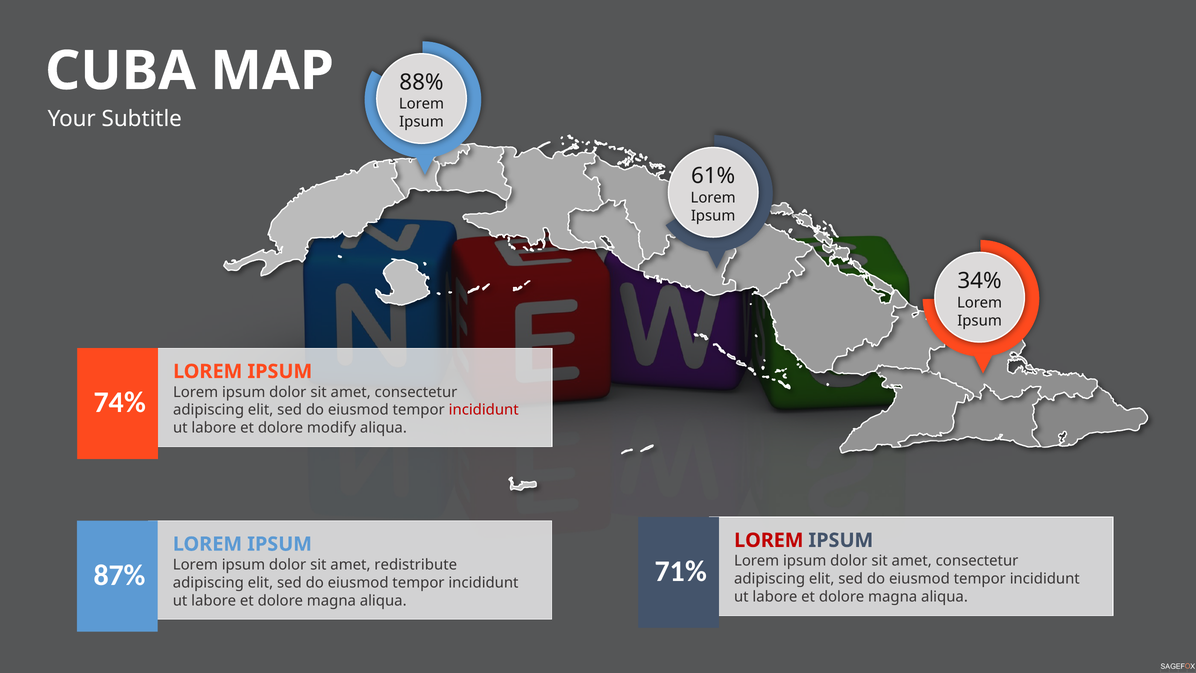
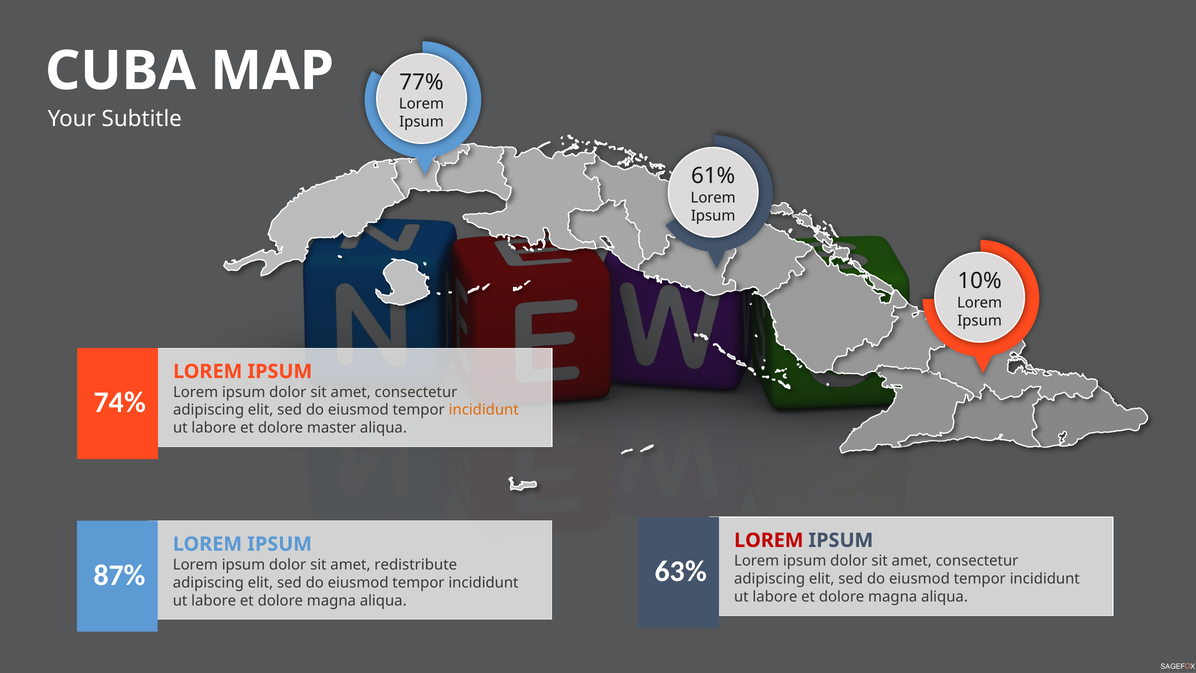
88%: 88% -> 77%
34%: 34% -> 10%
incididunt at (484, 410) colour: red -> orange
modify: modify -> master
71%: 71% -> 63%
